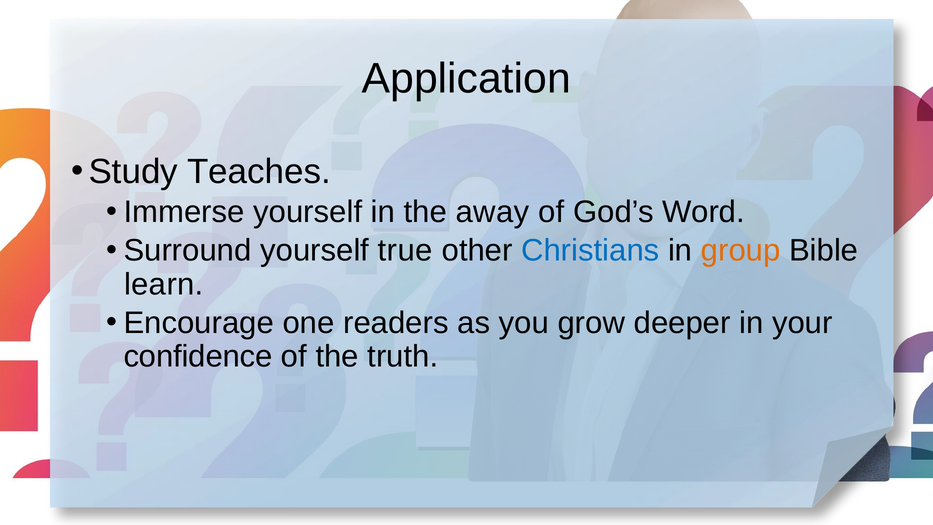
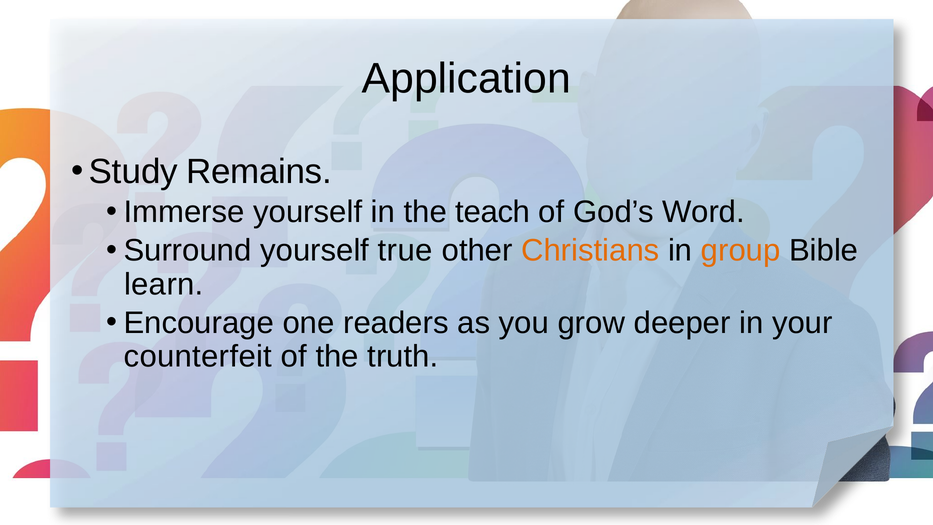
Teaches: Teaches -> Remains
away: away -> teach
Christians colour: blue -> orange
confidence: confidence -> counterfeit
